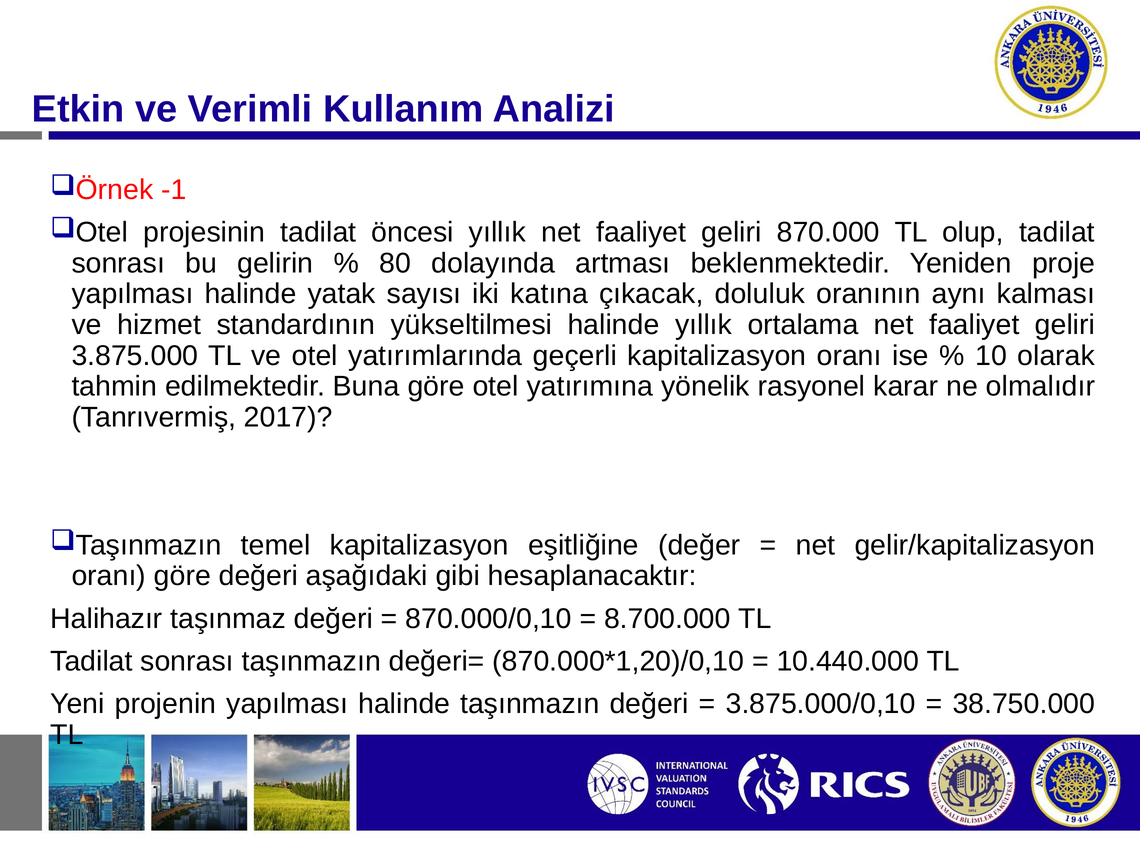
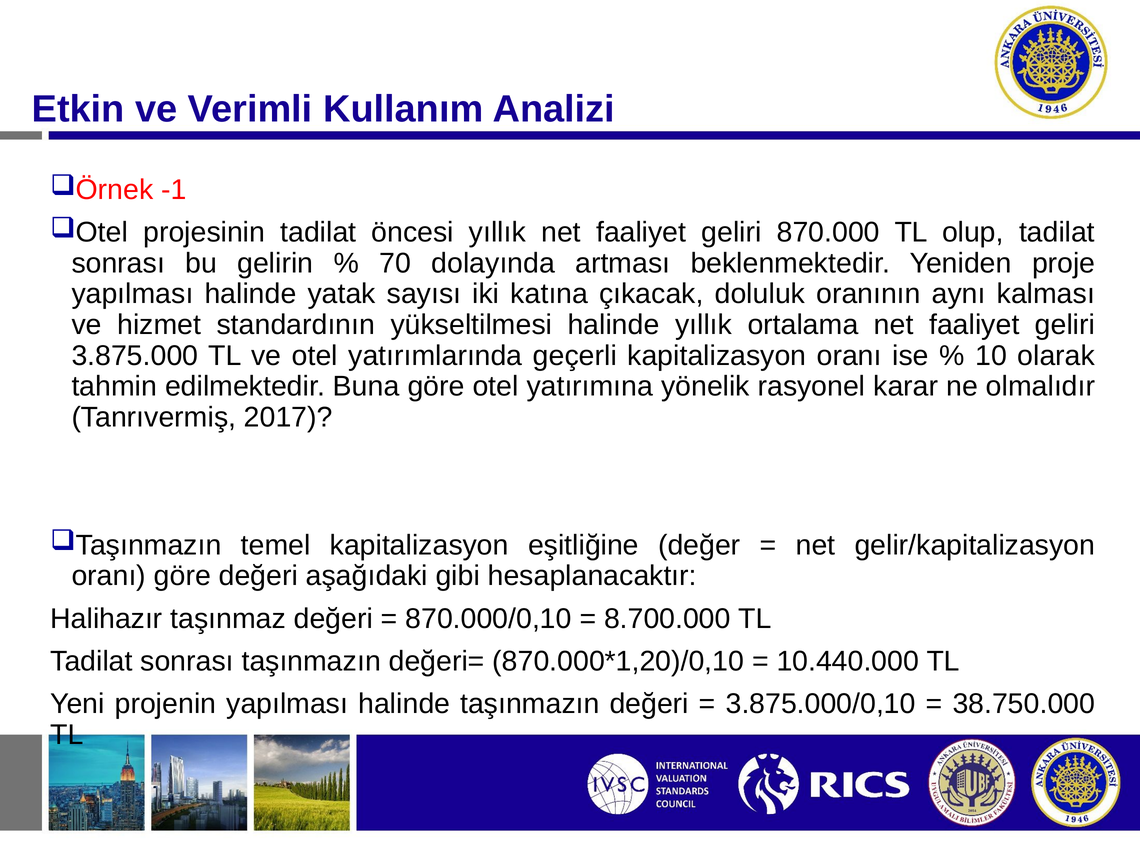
80: 80 -> 70
